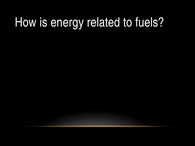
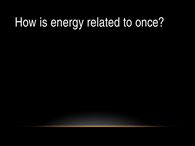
fuels: fuels -> once
